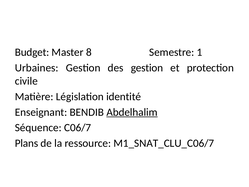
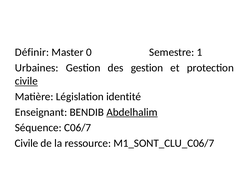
Budget: Budget -> Définir
8: 8 -> 0
civile at (26, 81) underline: none -> present
Plans at (27, 143): Plans -> Civile
M1_SNAT_CLU_C06/7: M1_SNAT_CLU_C06/7 -> M1_SONT_CLU_C06/7
